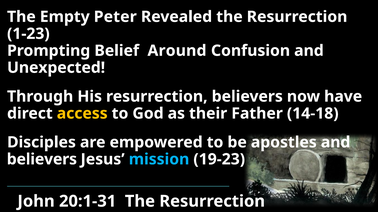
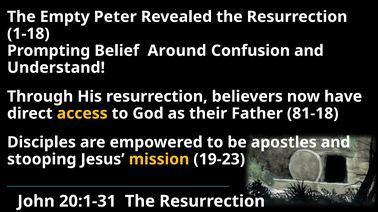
1-23: 1-23 -> 1-18
Unexpected: Unexpected -> Understand
14-18: 14-18 -> 81-18
believers at (42, 160): believers -> stooping
mission colour: light blue -> yellow
